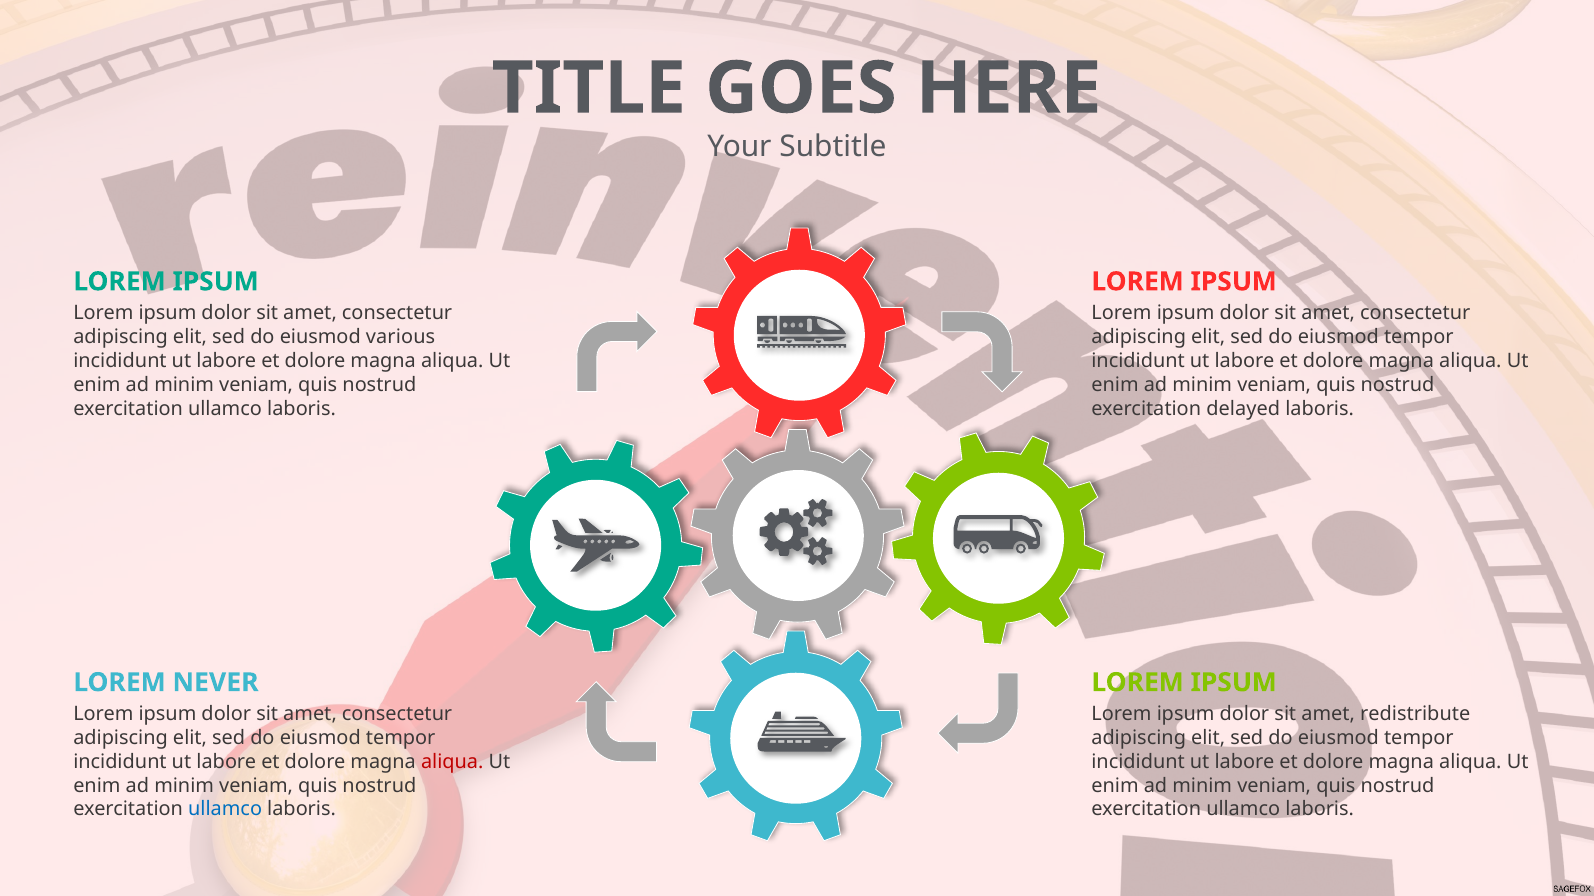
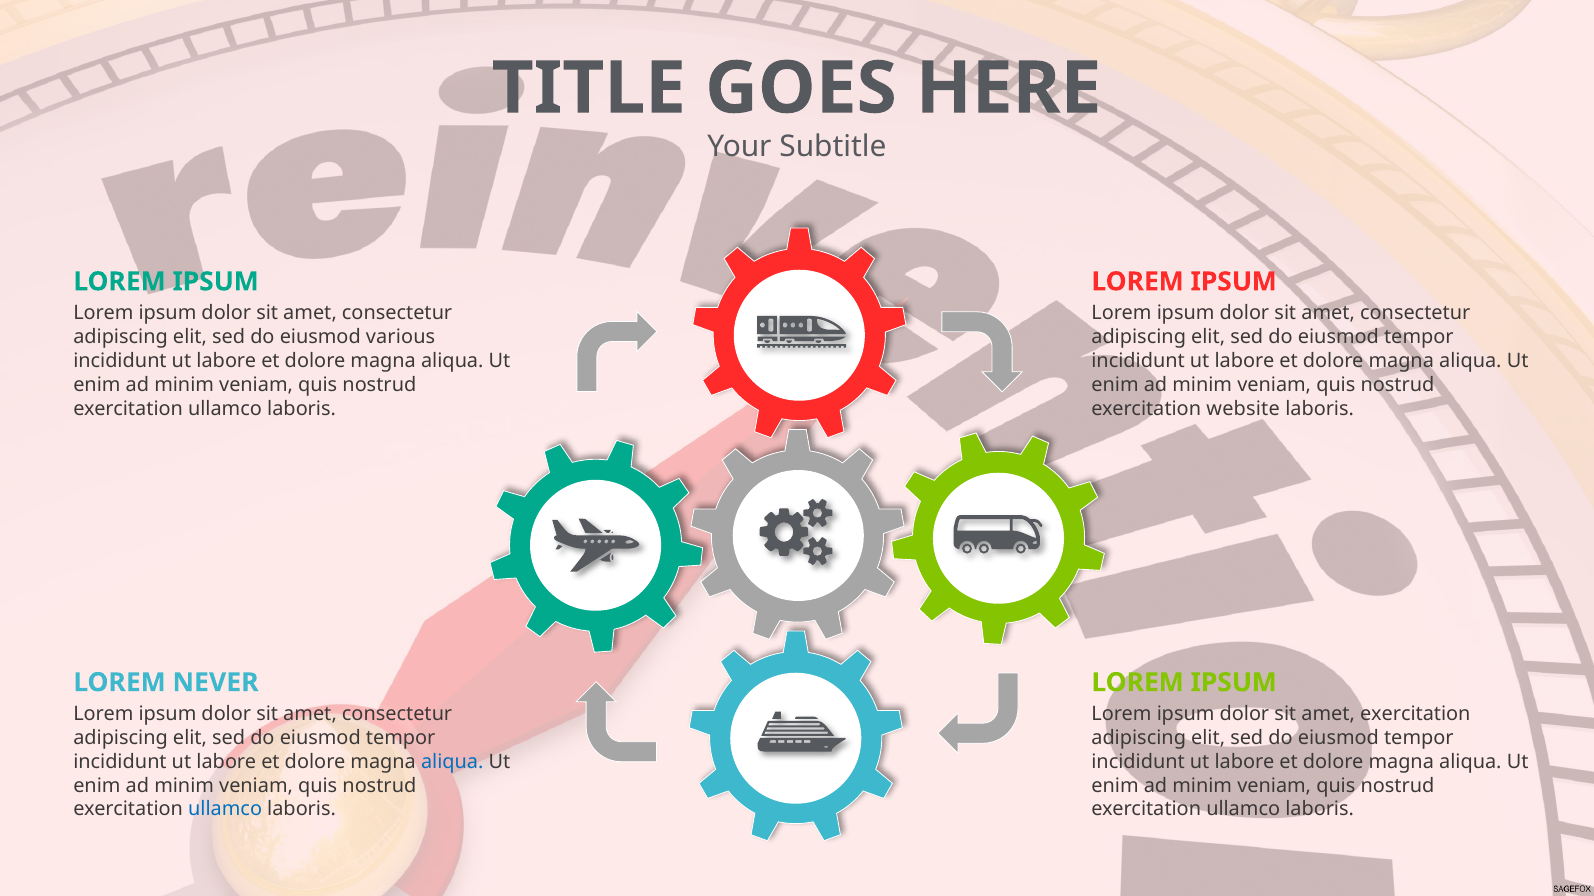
delayed: delayed -> website
amet redistribute: redistribute -> exercitation
aliqua at (452, 762) colour: red -> blue
